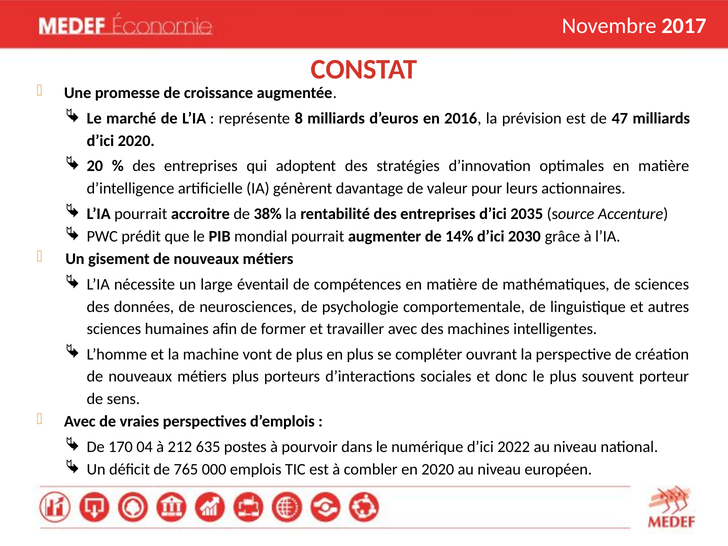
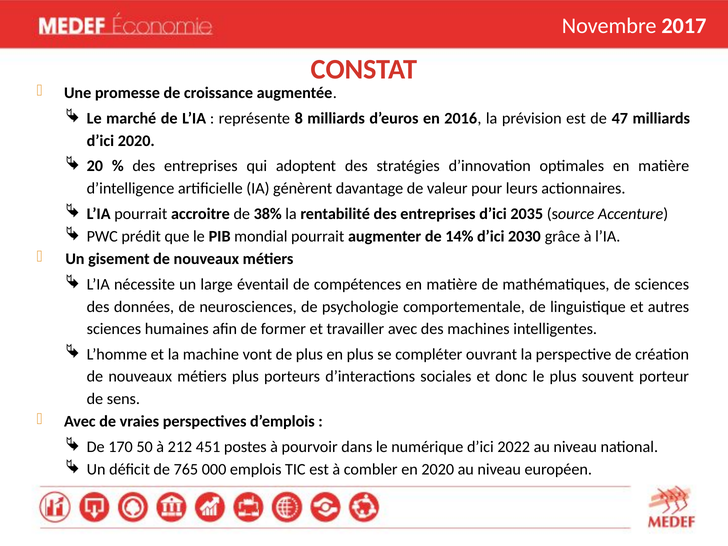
04: 04 -> 50
635: 635 -> 451
